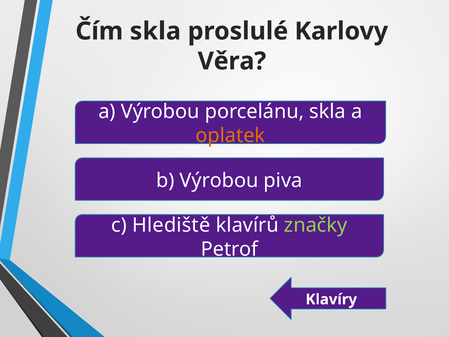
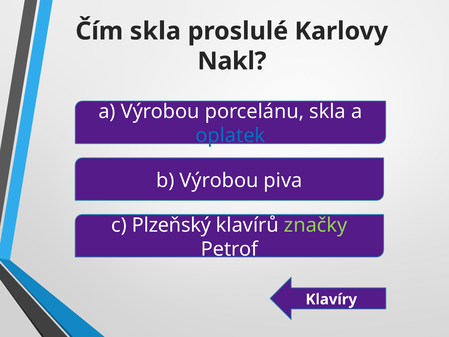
Věra: Věra -> Nakl
oplatek colour: orange -> blue
Hlediště: Hlediště -> Plzeňský
